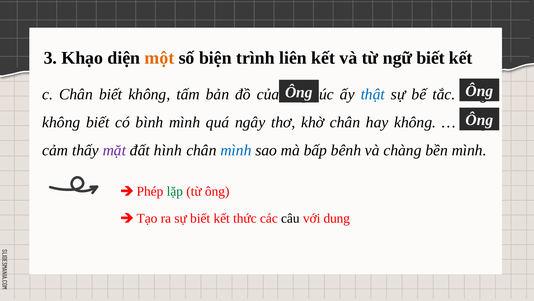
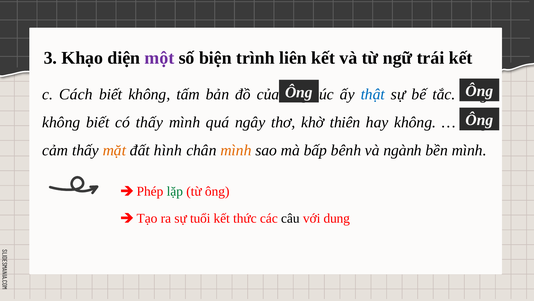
một colour: orange -> purple
ngữ biết: biết -> trái
c Chân: Chân -> Cách
có bình: bình -> thấy
khờ chân: chân -> thiên
mặt colour: purple -> orange
mình at (236, 150) colour: blue -> orange
chàng: chàng -> ngành
sự biết: biết -> tuổi
